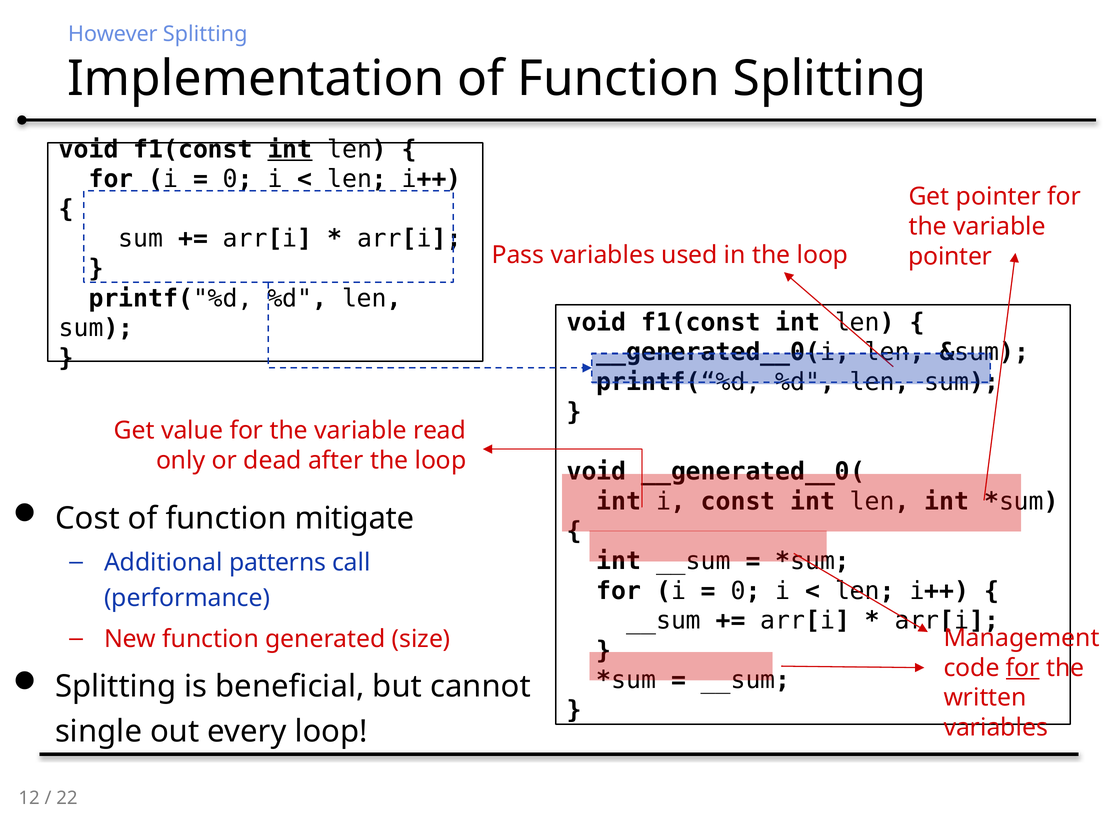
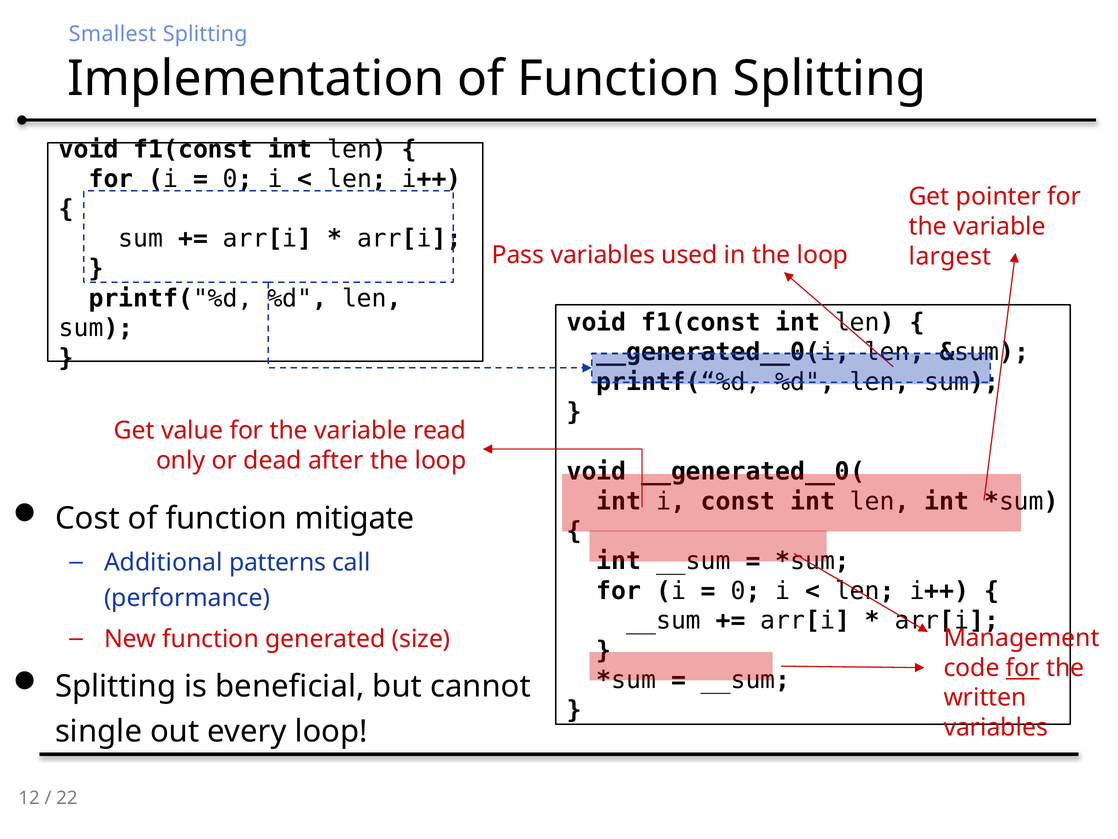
However: However -> Smallest
int at (290, 149) underline: present -> none
pointer at (950, 256): pointer -> largest
